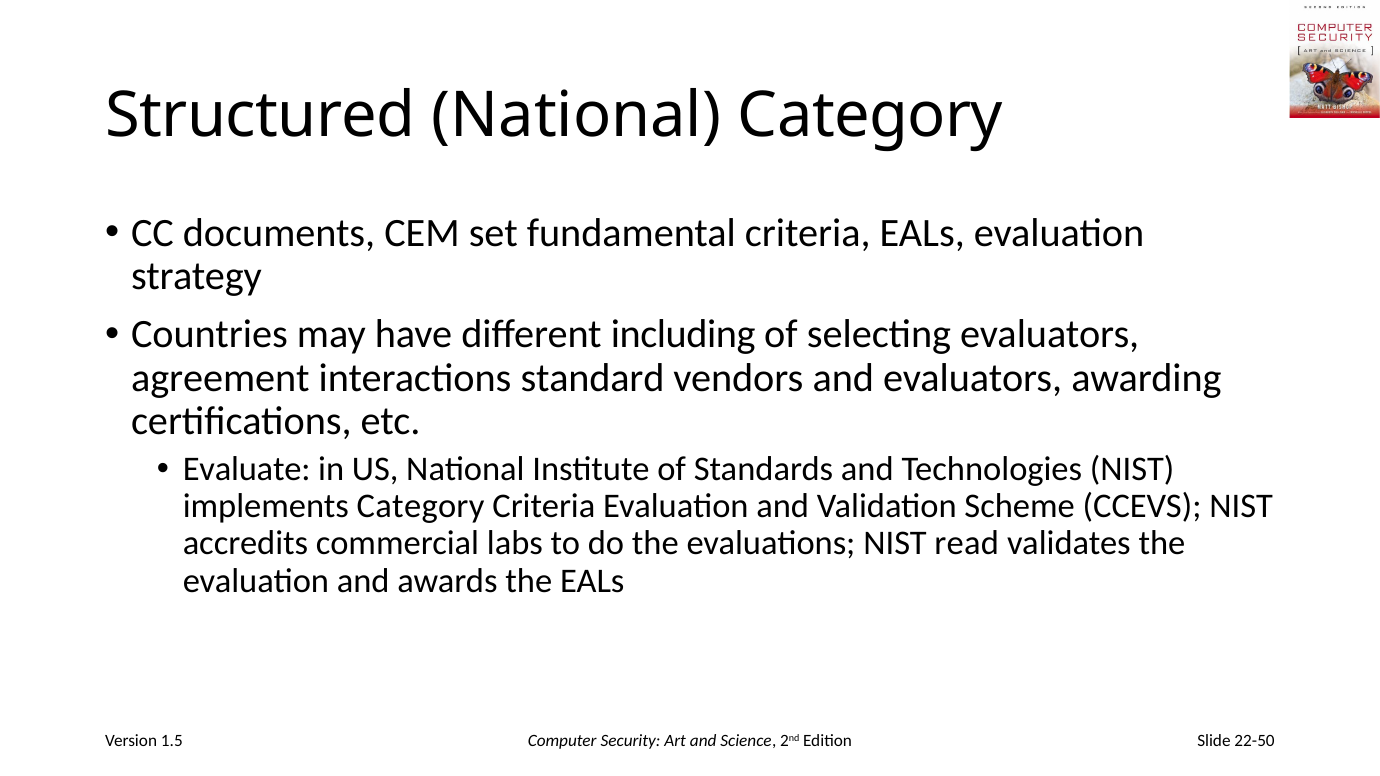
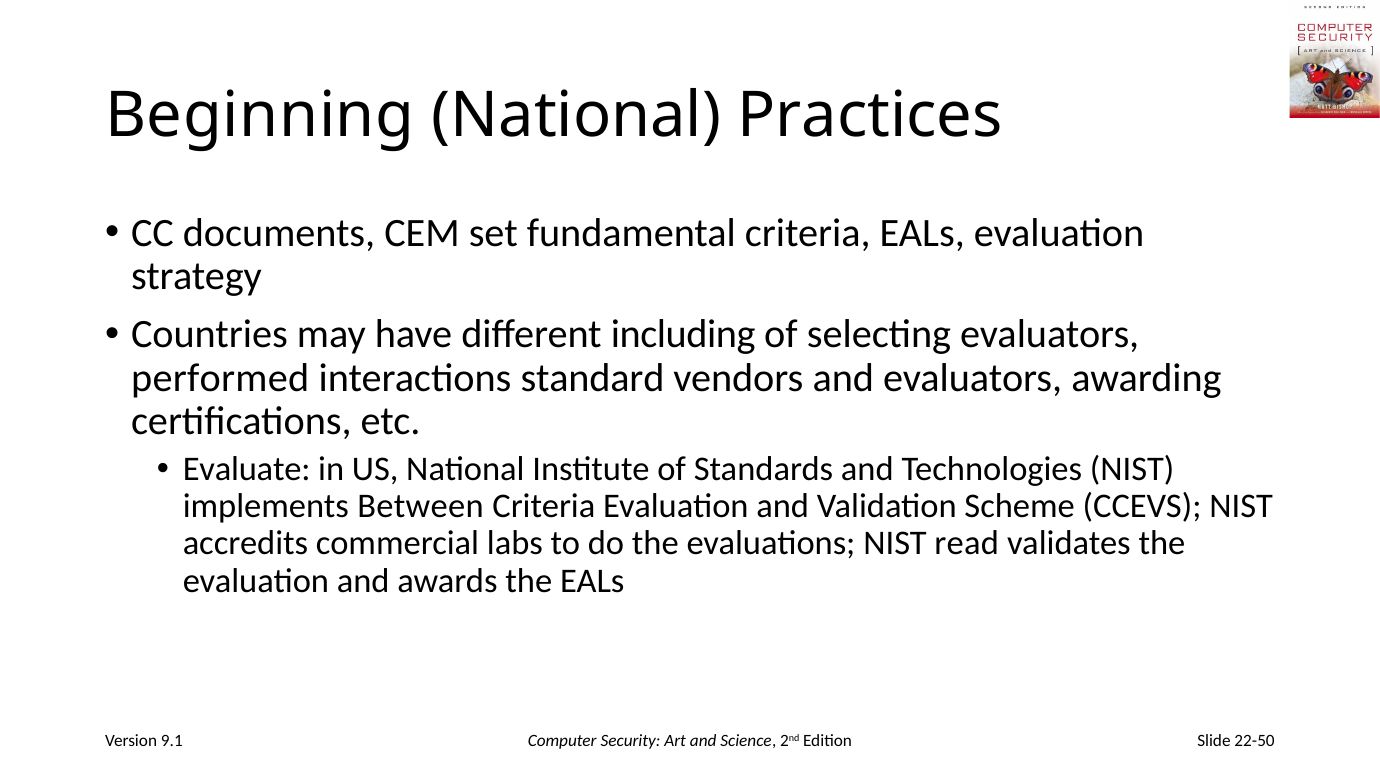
Structured: Structured -> Beginning
National Category: Category -> Practices
agreement: agreement -> performed
implements Category: Category -> Between
1.5: 1.5 -> 9.1
